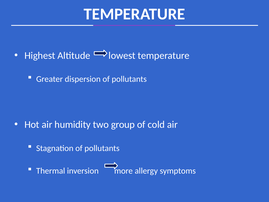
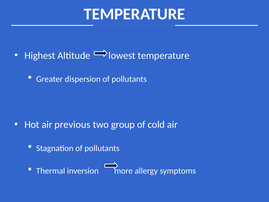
humidity: humidity -> previous
